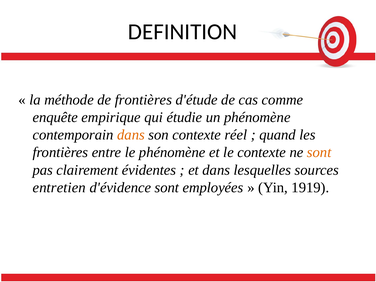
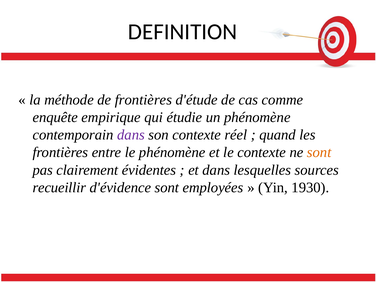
dans at (131, 135) colour: orange -> purple
entretien: entretien -> recueillir
1919: 1919 -> 1930
